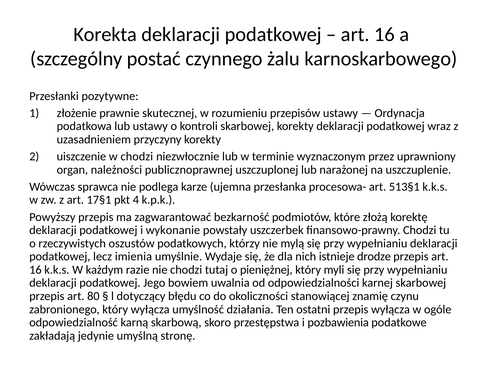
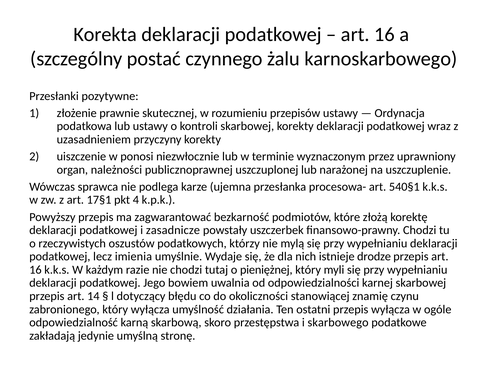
w chodzi: chodzi -> ponosi
513§1: 513§1 -> 540§1
wykonanie: wykonanie -> zasadnicze
80: 80 -> 14
pozbawienia: pozbawienia -> skarbowego
